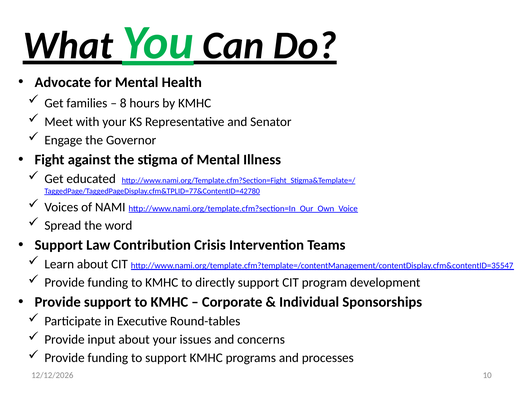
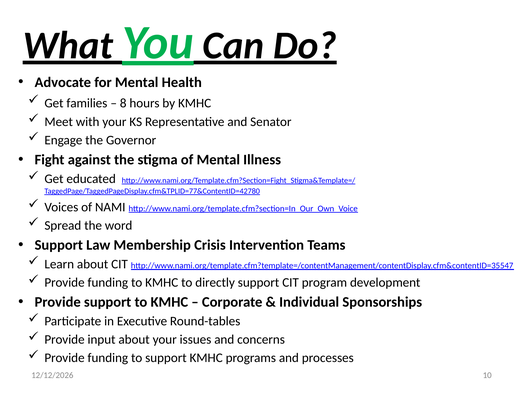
Contribution: Contribution -> Membership
